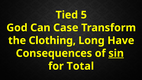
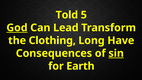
Tied: Tied -> Told
God underline: none -> present
Case: Case -> Lead
Total: Total -> Earth
